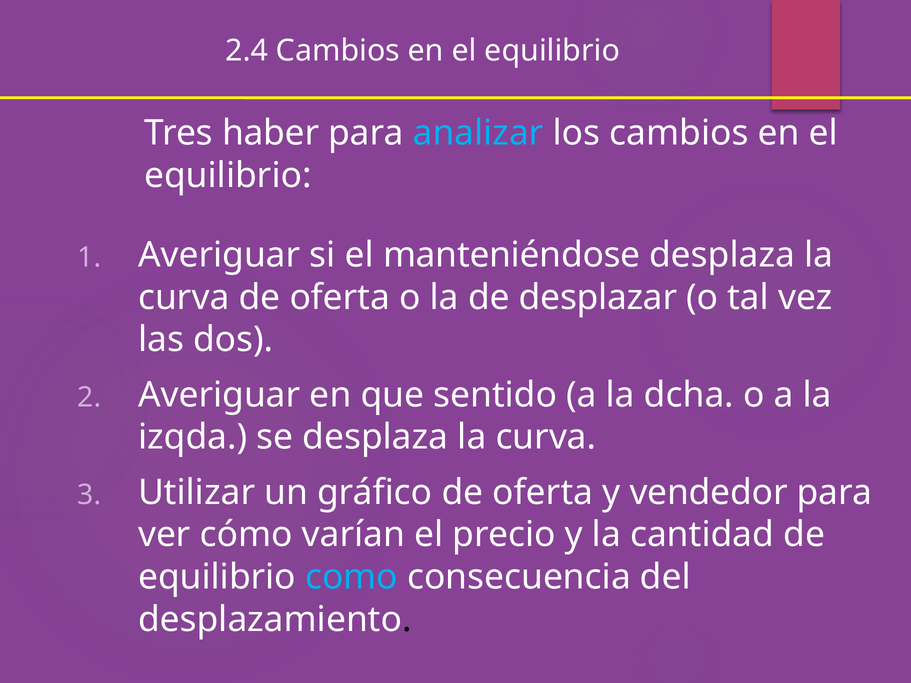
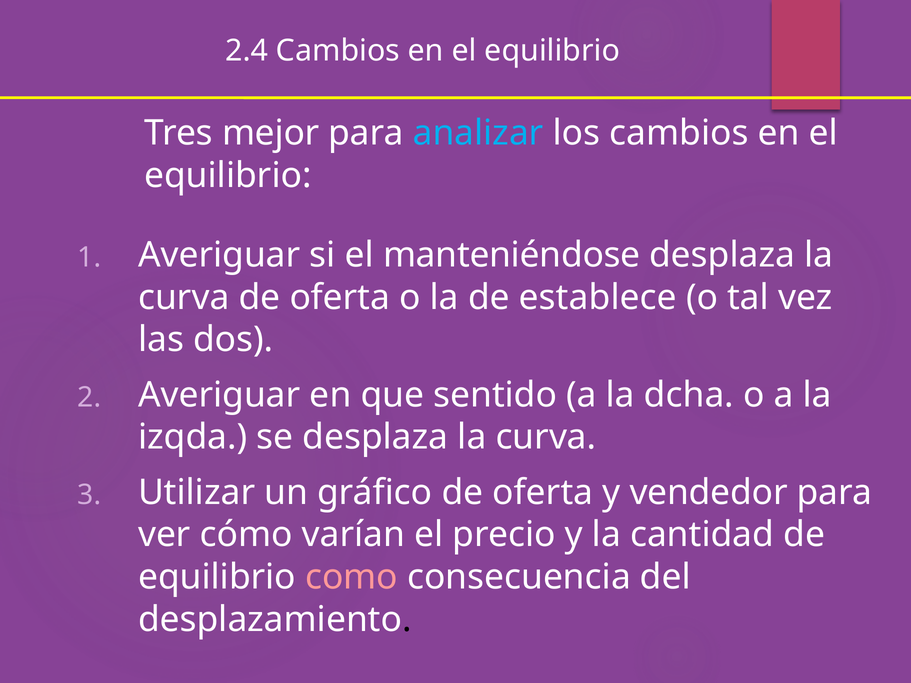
haber: haber -> mejor
desplazar: desplazar -> establece
como colour: light blue -> pink
